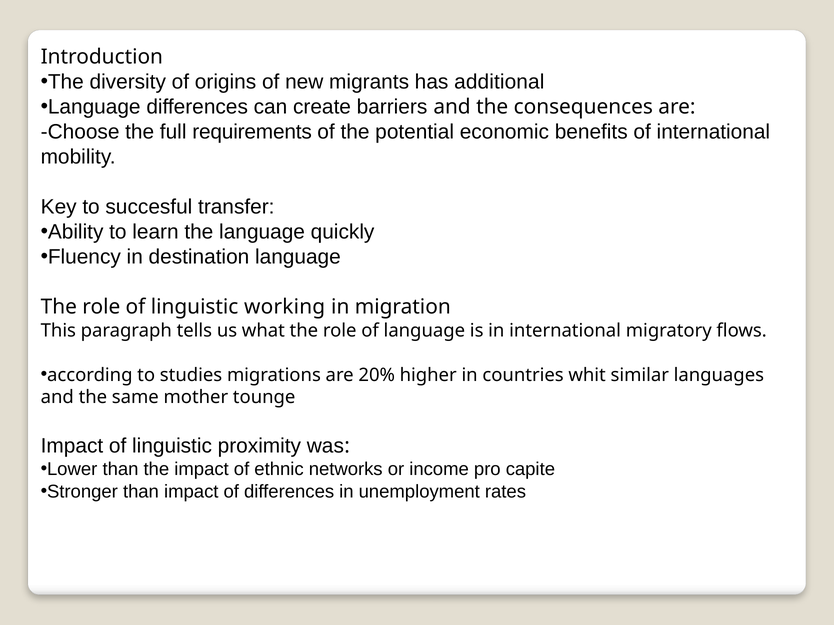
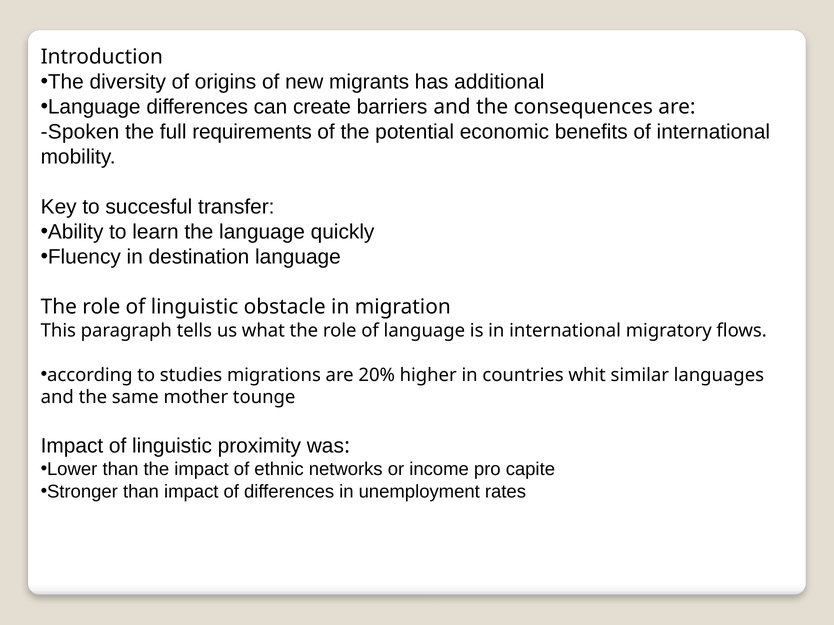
Choose: Choose -> Spoken
working: working -> obstacle
